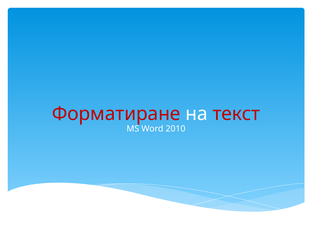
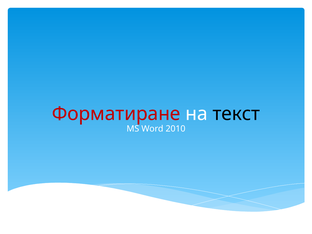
текст colour: red -> black
